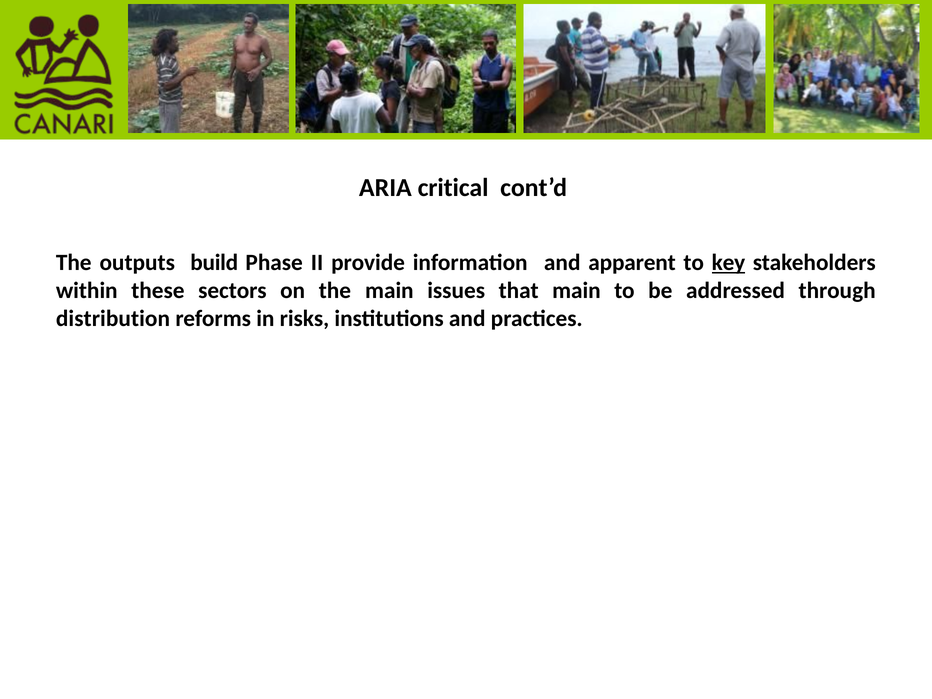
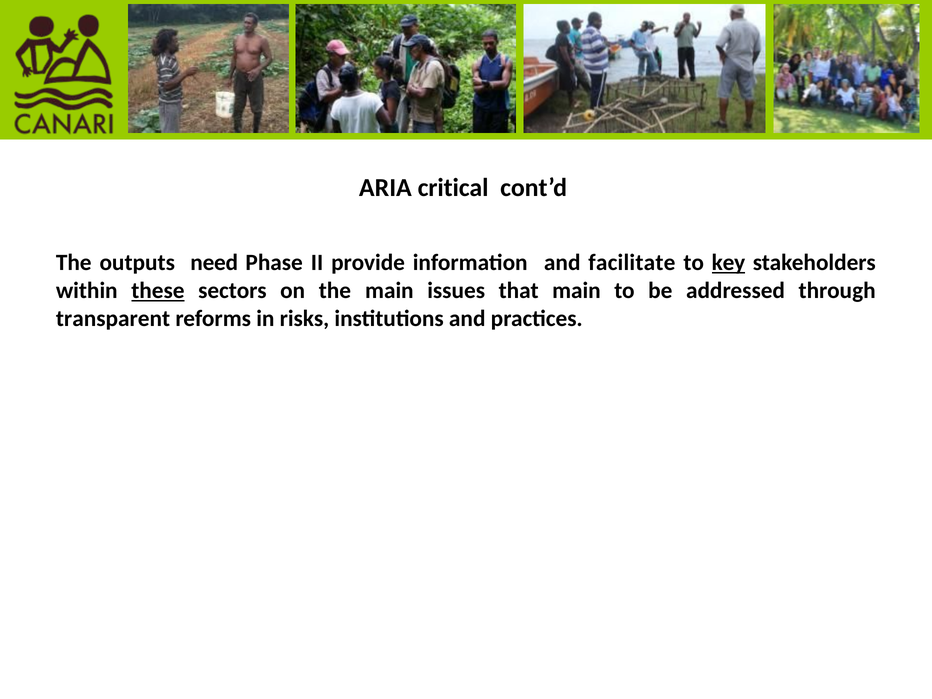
build: build -> need
apparent: apparent -> facilitate
these underline: none -> present
distribution: distribution -> transparent
